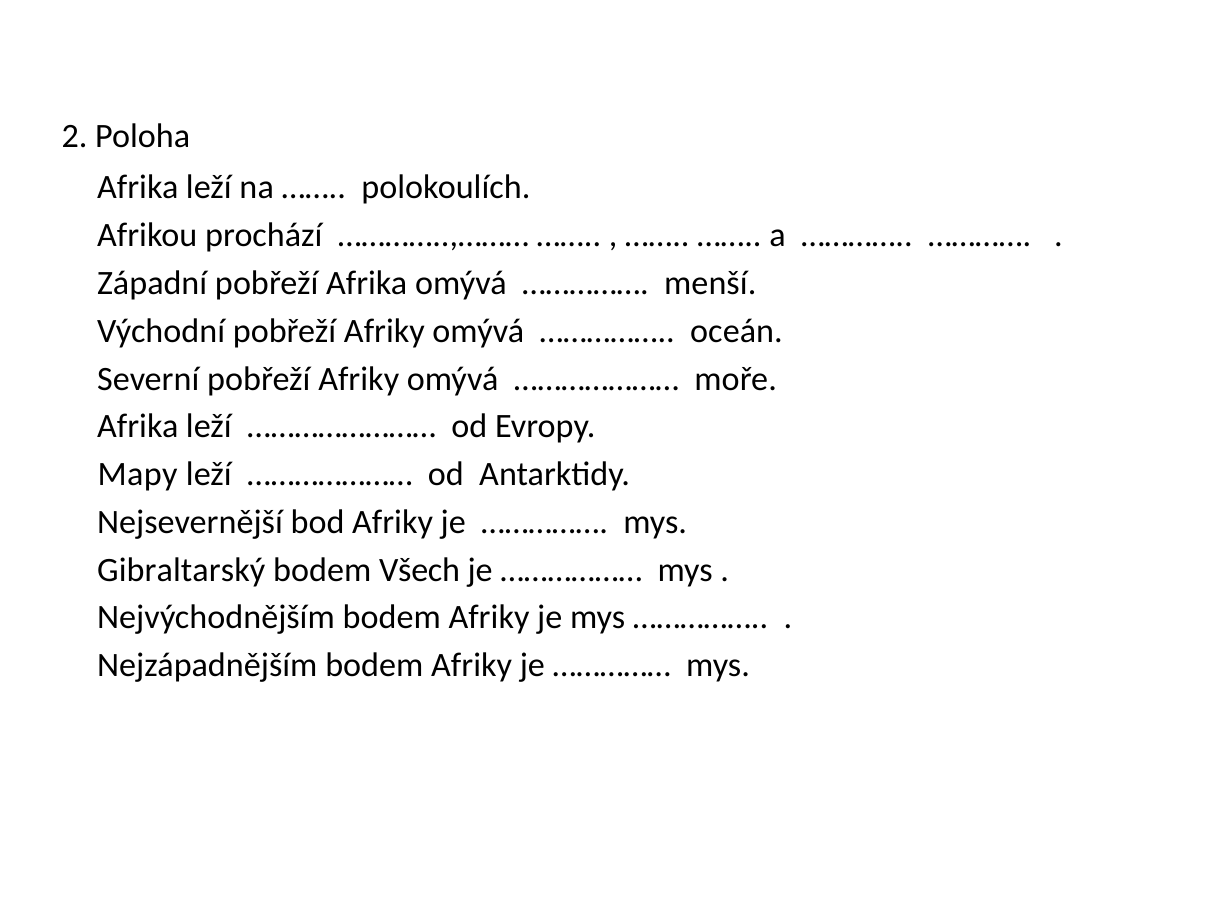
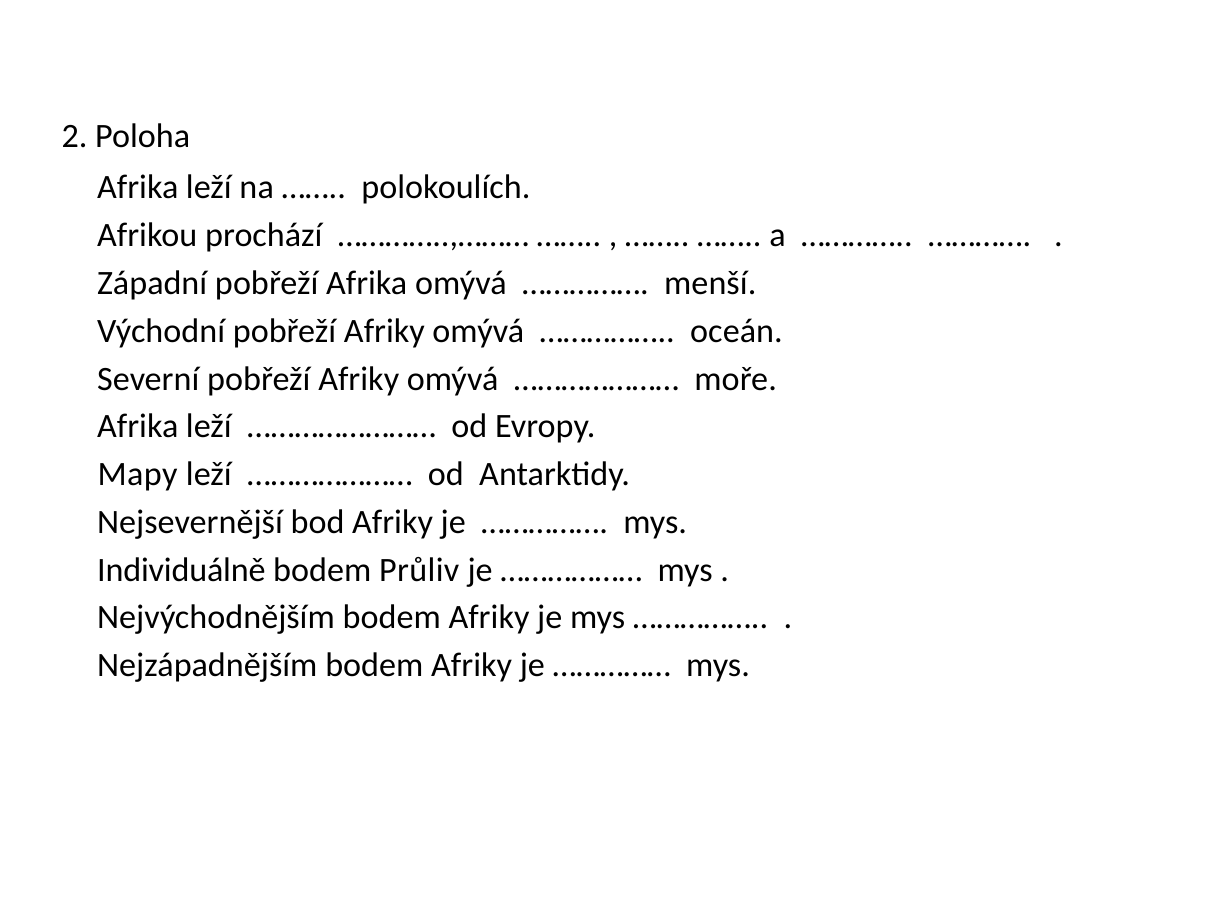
Gibraltarský: Gibraltarský -> Individuálně
Všech: Všech -> Průliv
